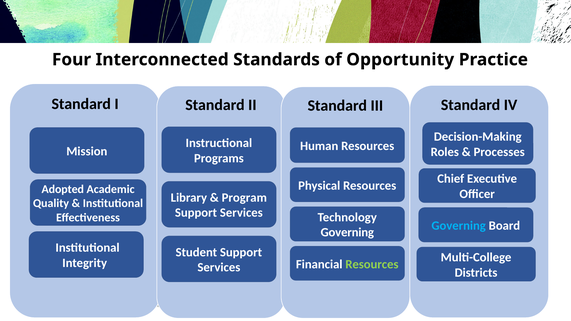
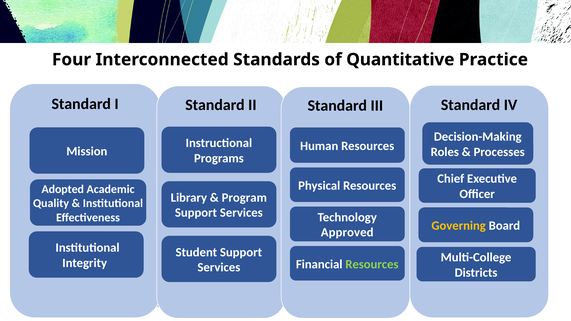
Opportunity: Opportunity -> Quantitative
Governing at (459, 226) colour: light blue -> yellow
Governing at (347, 233): Governing -> Approved
